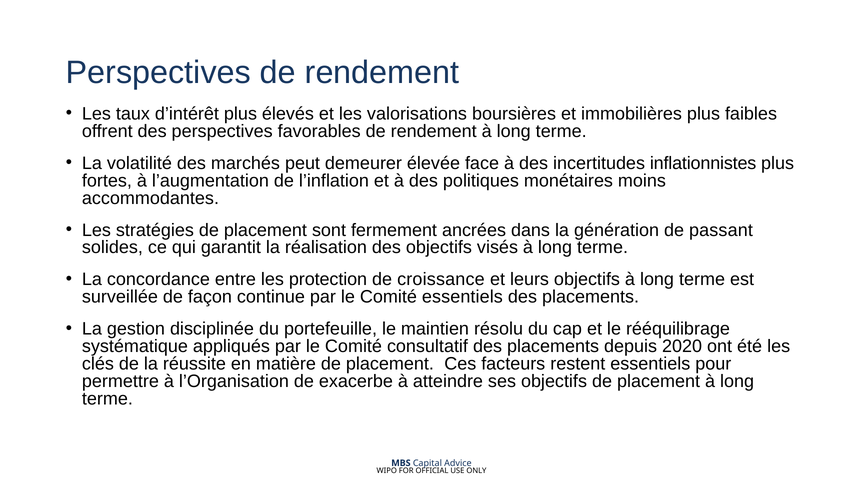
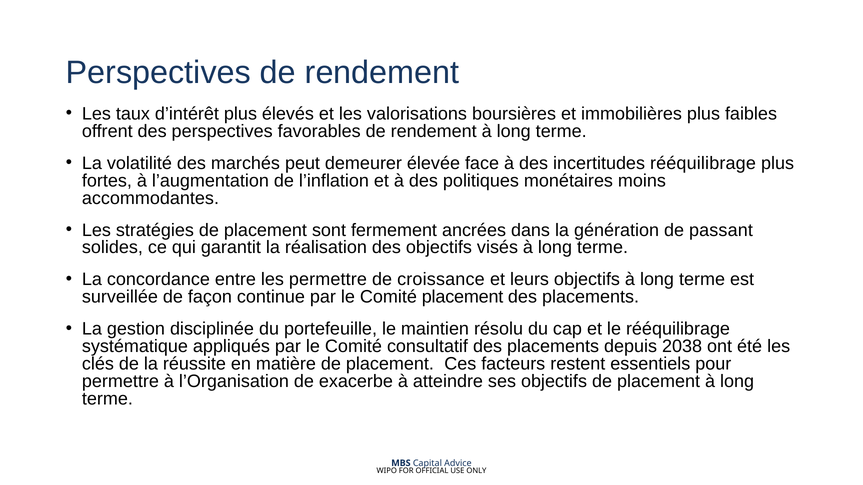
incertitudes inflationnistes: inflationnistes -> rééquilibrage
les protection: protection -> permettre
Comité essentiels: essentiels -> placement
2020: 2020 -> 2038
